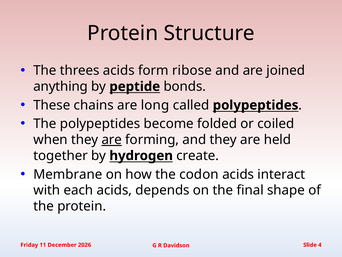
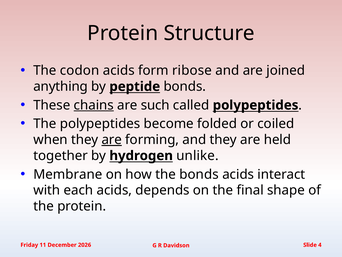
threes: threes -> codon
chains underline: none -> present
long: long -> such
create: create -> unlike
the codon: codon -> bonds
